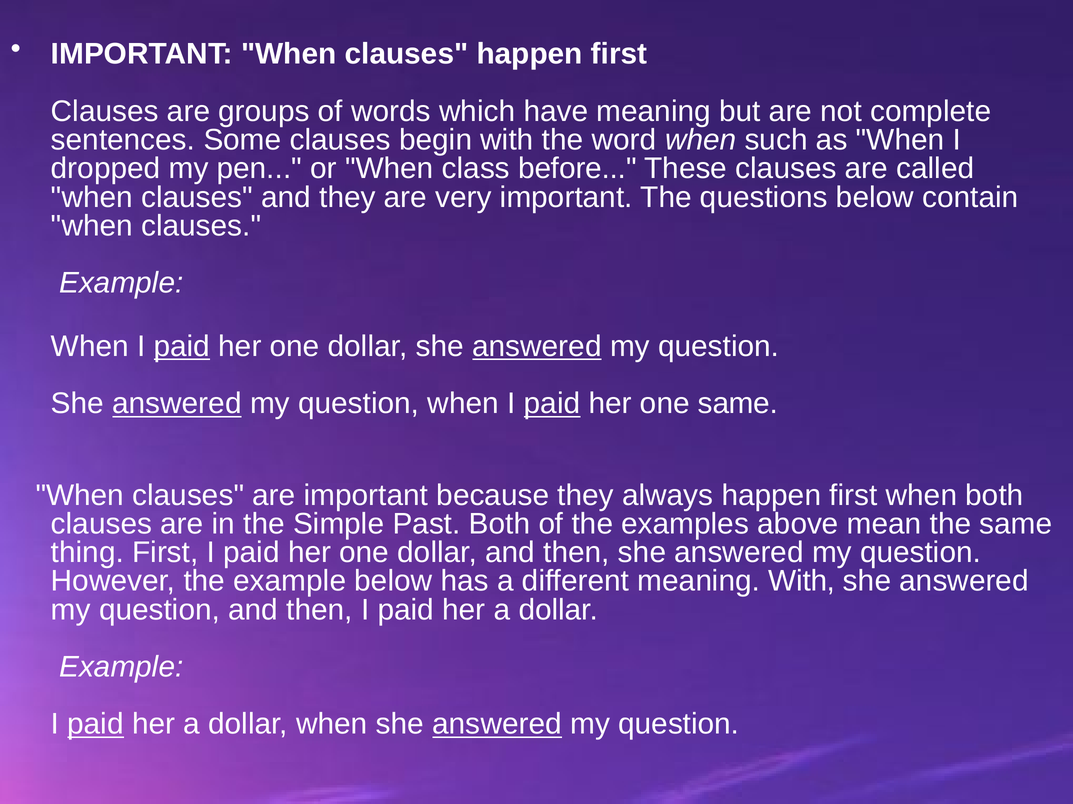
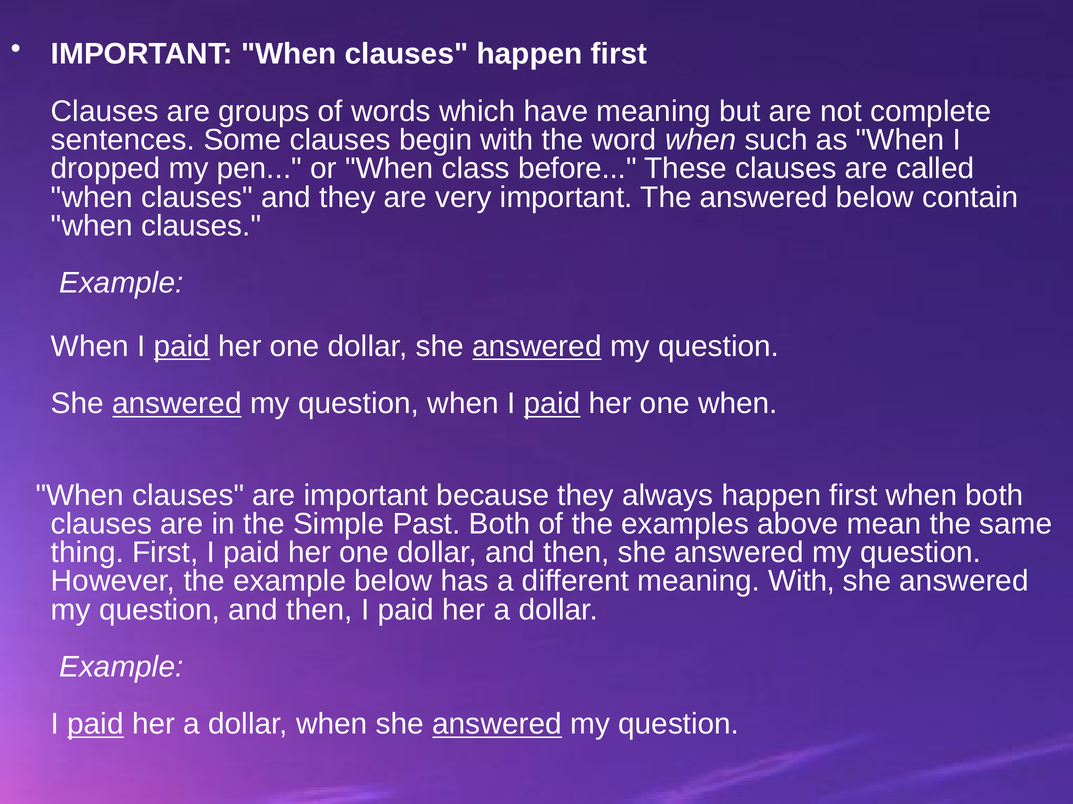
The questions: questions -> answered
one same: same -> when
